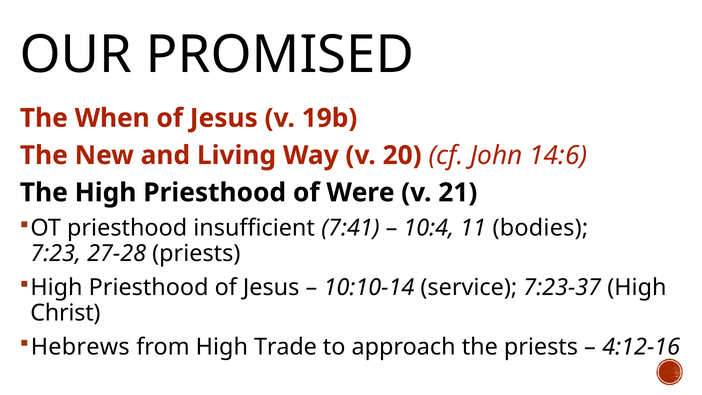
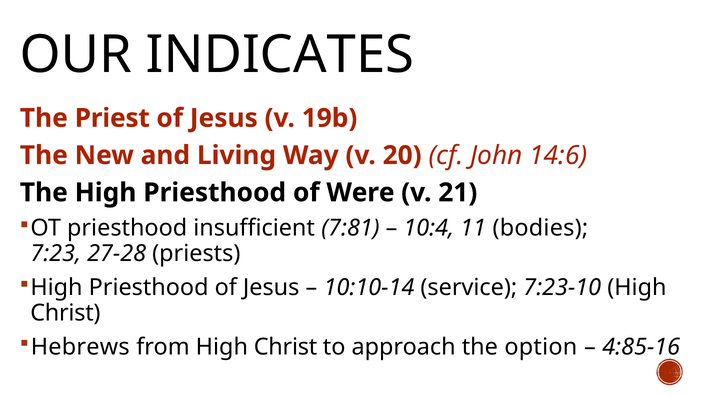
PROMISED: PROMISED -> INDICATES
When: When -> Priest
7:41: 7:41 -> 7:81
7:23-37: 7:23-37 -> 7:23-10
from High Trade: Trade -> Christ
the priests: priests -> option
4:12-16: 4:12-16 -> 4:85-16
